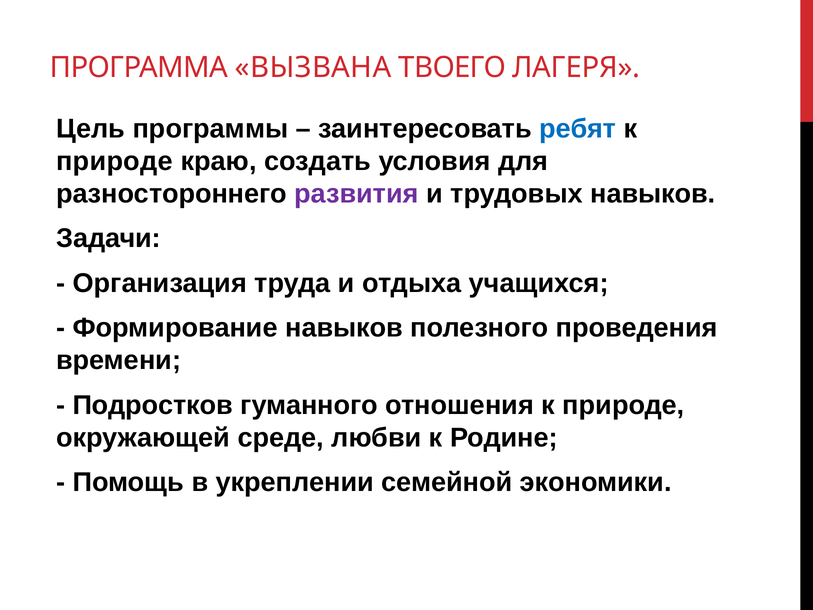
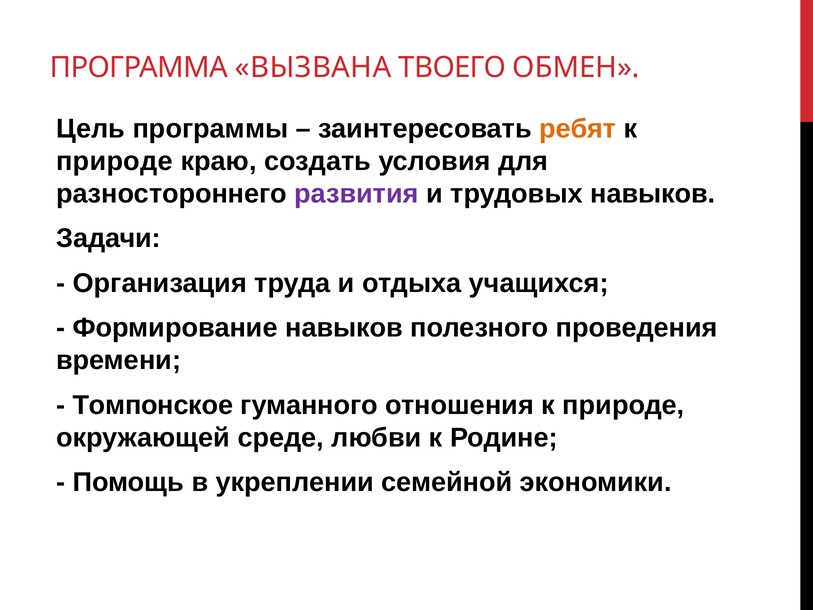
ЛАГЕРЯ: ЛАГЕРЯ -> ОБМЕН
ребят colour: blue -> orange
Подростков: Подростков -> Томпонское
